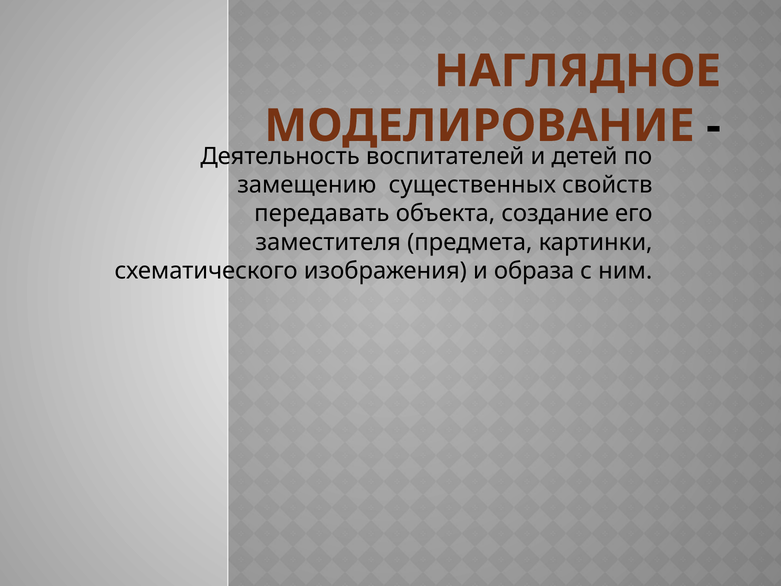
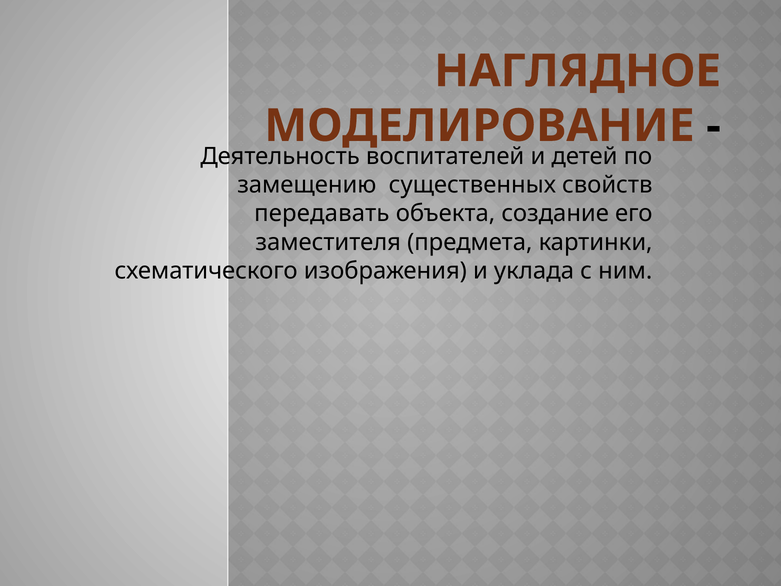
образа: образа -> уклада
